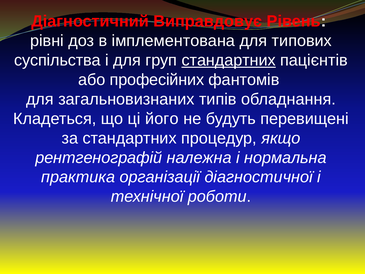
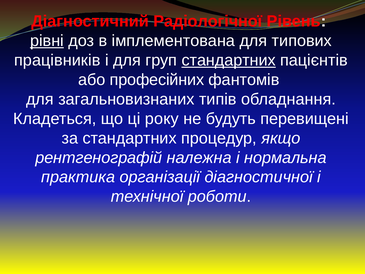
Виправдовує: Виправдовує -> Радіологічної
рівні underline: none -> present
суспільства: суспільства -> працівників
його: його -> року
